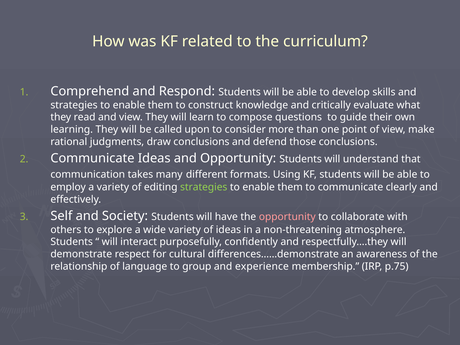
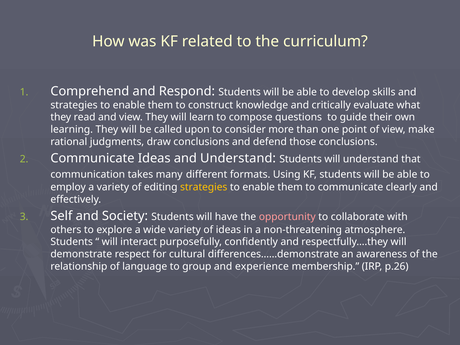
and Opportunity: Opportunity -> Understand
strategies at (204, 187) colour: light green -> yellow
p.75: p.75 -> p.26
